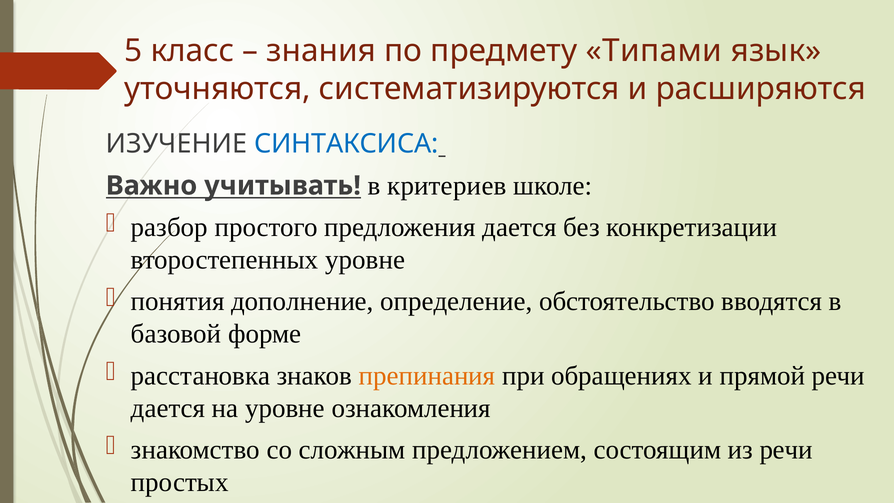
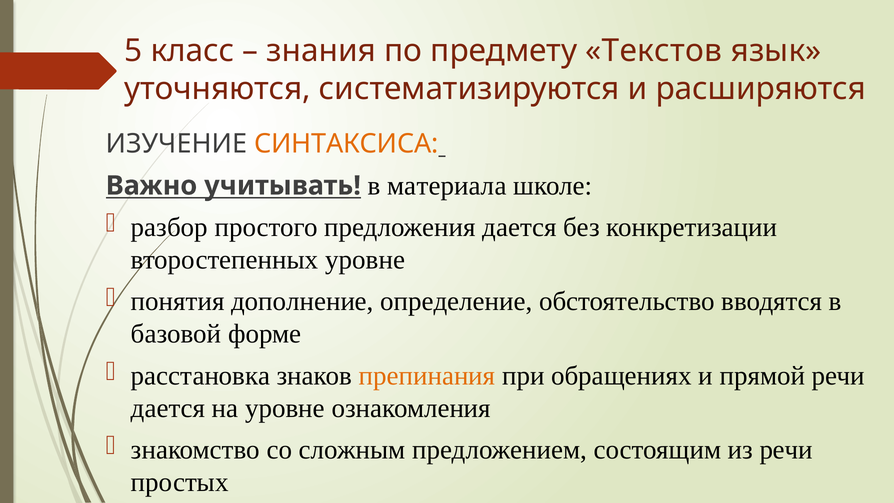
Типами: Типами -> Текстов
СИНТАКСИСА colour: blue -> orange
критериев: критериев -> материала
